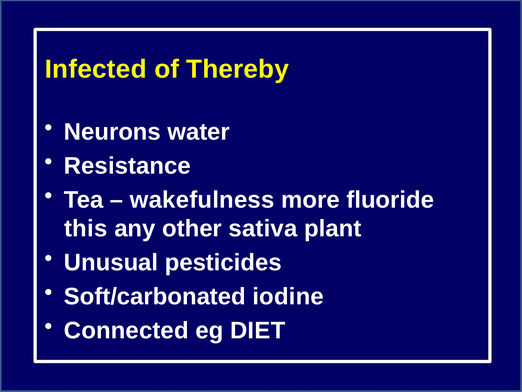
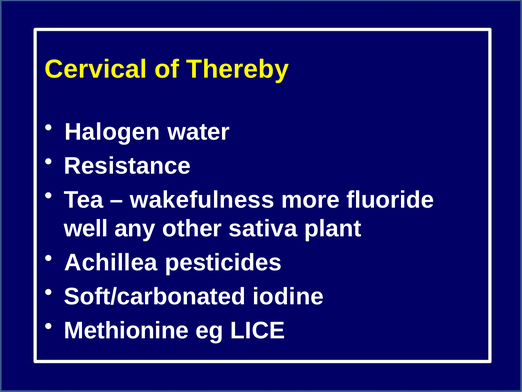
Infected: Infected -> Cervical
Neurons: Neurons -> Halogen
this: this -> well
Unusual: Unusual -> Achillea
Connected: Connected -> Methionine
DIET: DIET -> LICE
